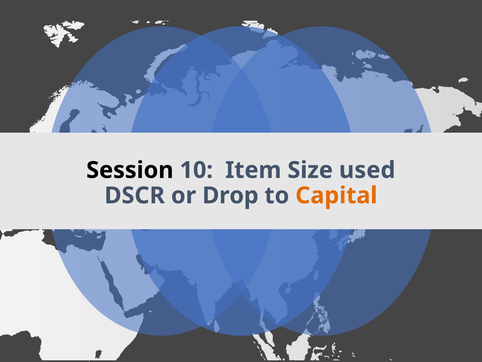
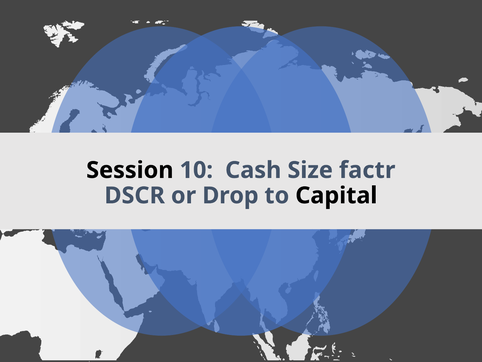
Item: Item -> Cash
used: used -> factr
Capital colour: orange -> black
